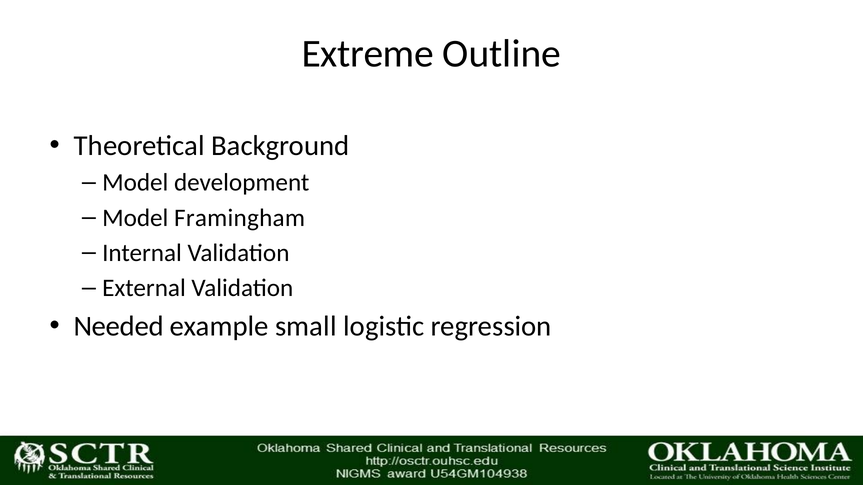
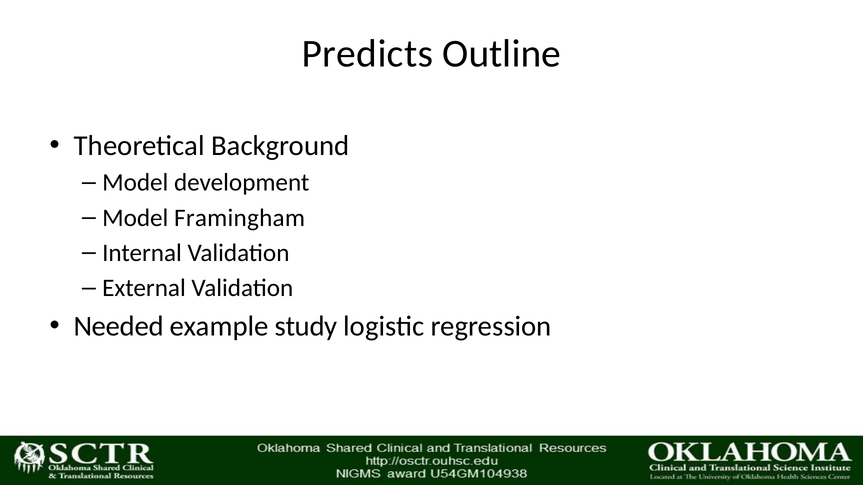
Extreme: Extreme -> Predicts
small: small -> study
